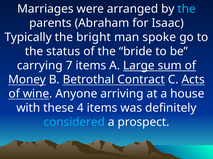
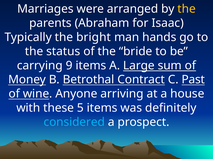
the at (187, 9) colour: light blue -> yellow
spoke: spoke -> hands
7: 7 -> 9
Acts: Acts -> Past
4: 4 -> 5
